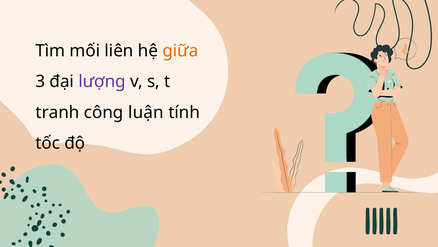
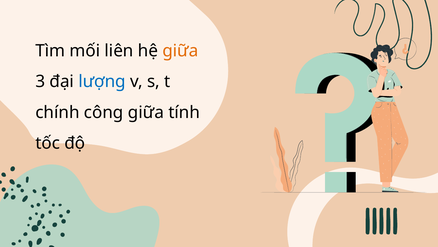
lượng colour: purple -> blue
tranh: tranh -> chính
công luận: luận -> giữa
